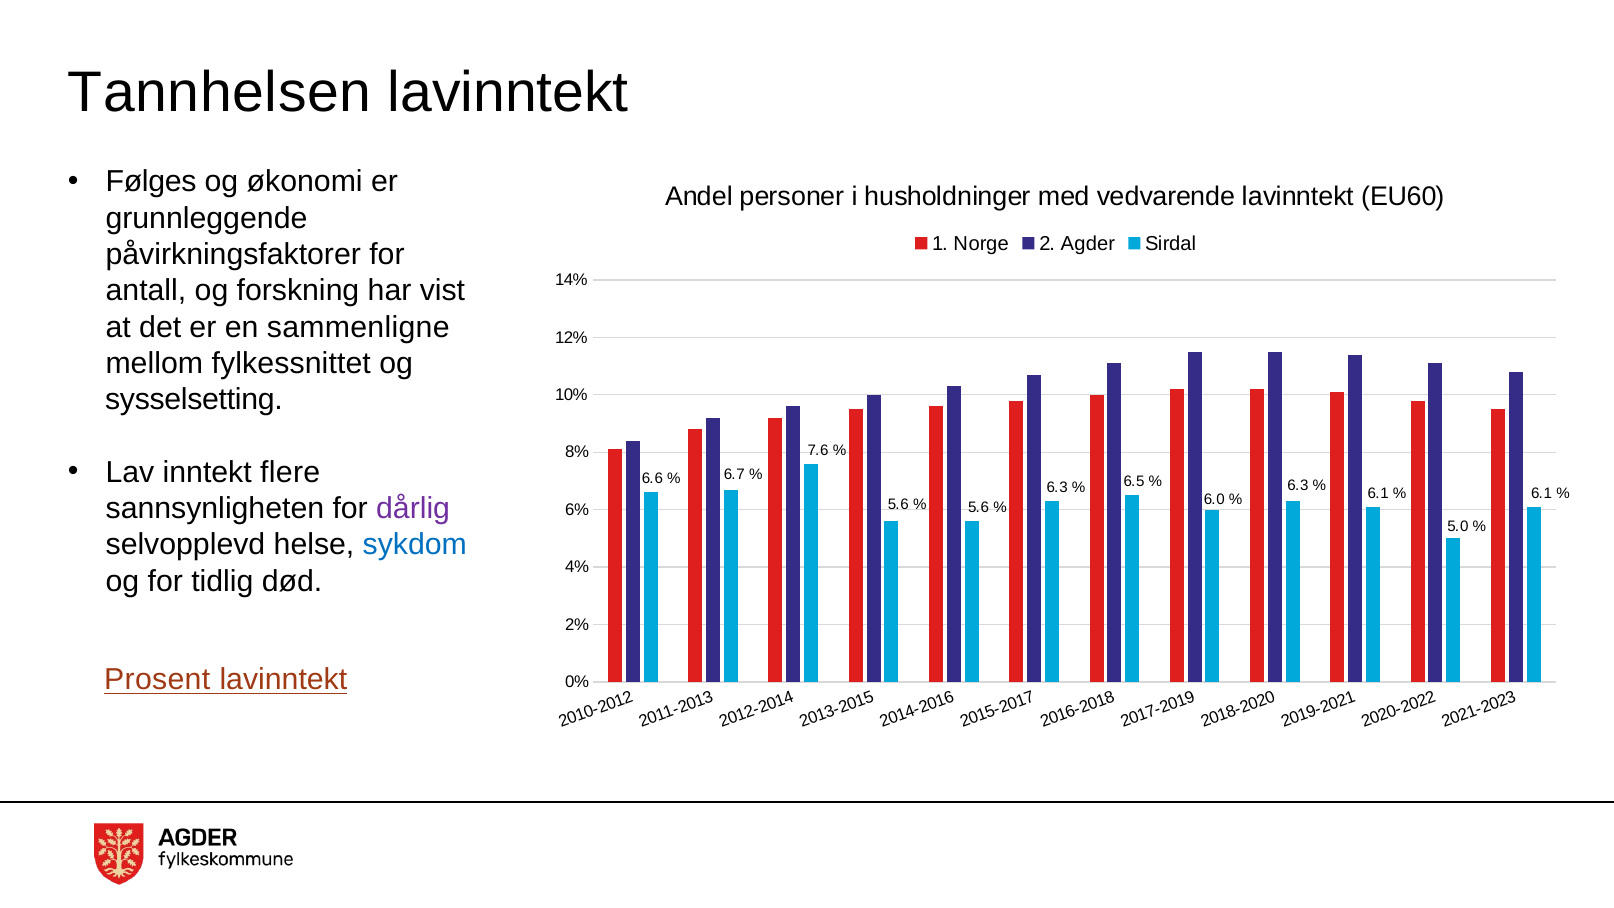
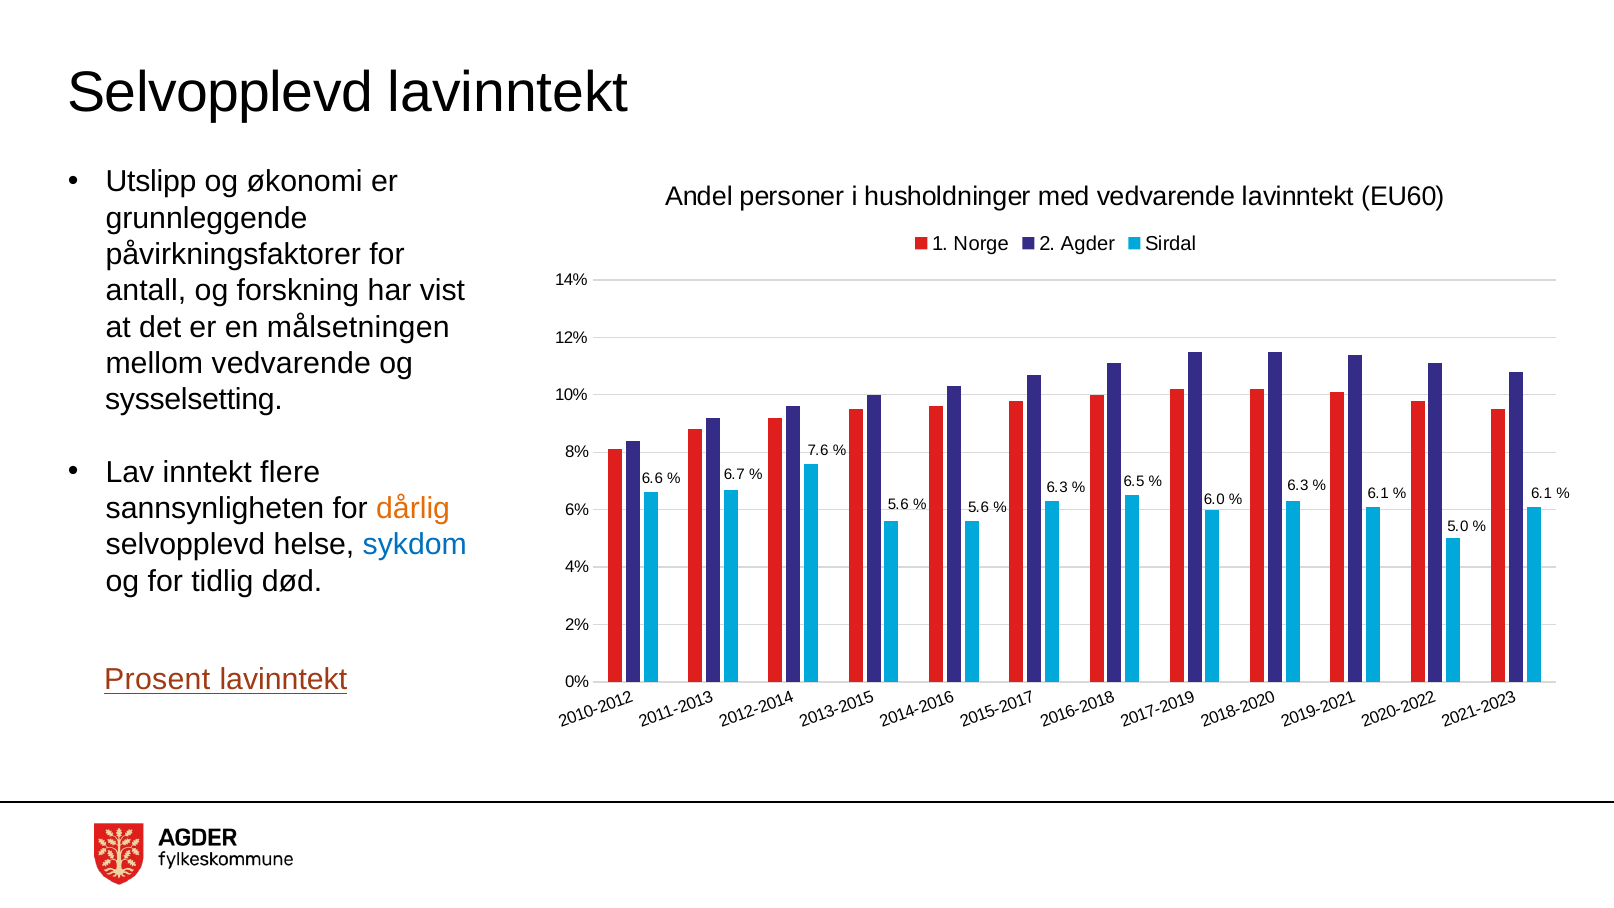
Tannhelsen at (220, 93): Tannhelsen -> Selvopplevd
Følges: Følges -> Utslipp
sammenligne: sammenligne -> målsetningen
mellom fylkessnittet: fylkessnittet -> vedvarende
dårlig colour: purple -> orange
